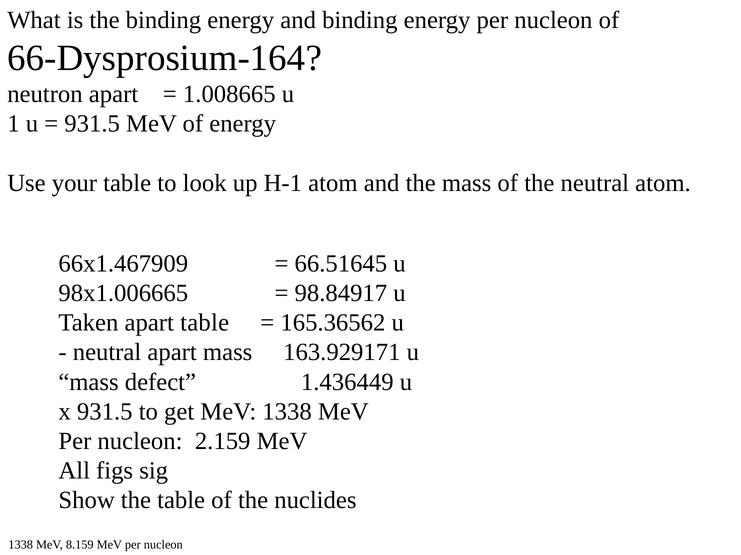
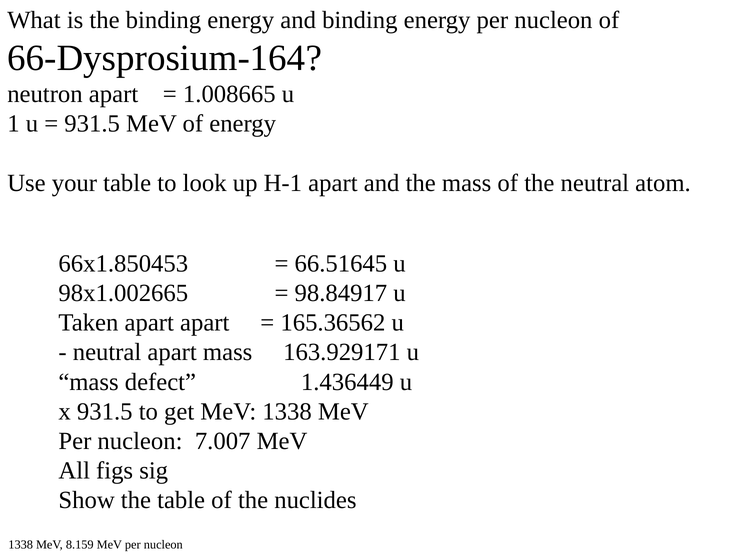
H-1 atom: atom -> apart
66x1.467909: 66x1.467909 -> 66x1.850453
98x1.006665: 98x1.006665 -> 98x1.002665
apart table: table -> apart
2.159: 2.159 -> 7.007
